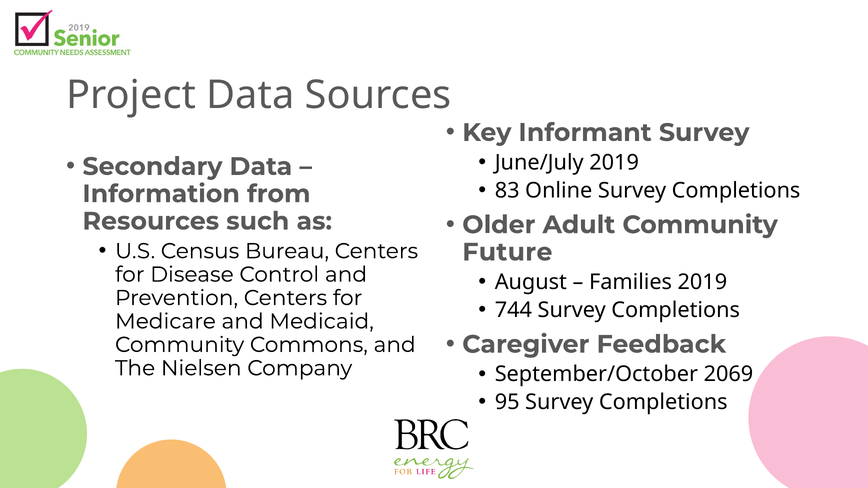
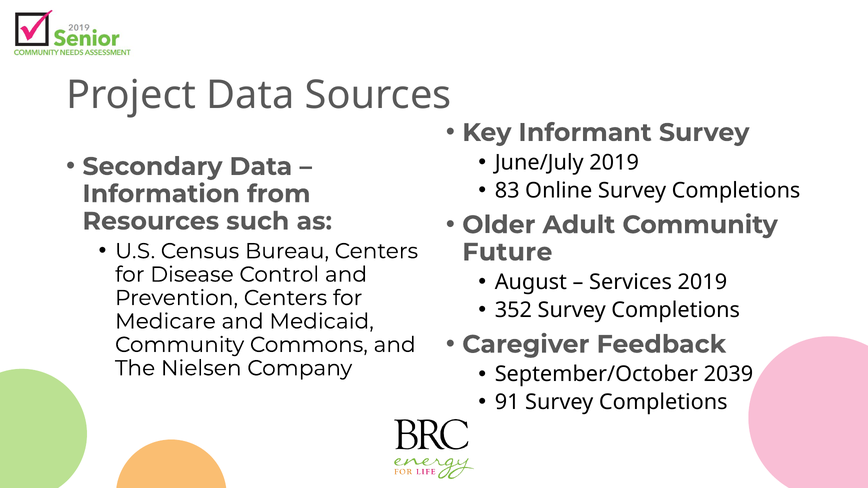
Families: Families -> Services
744: 744 -> 352
2069: 2069 -> 2039
95: 95 -> 91
